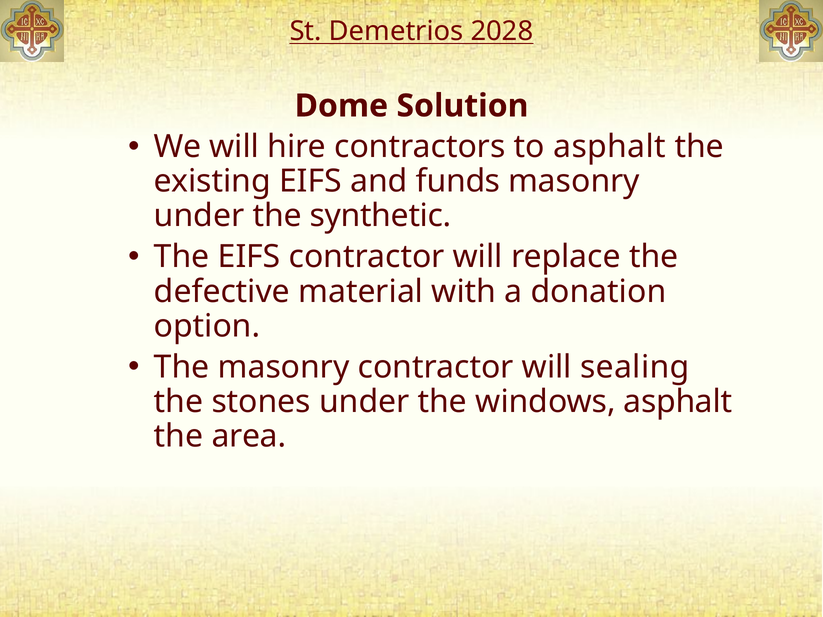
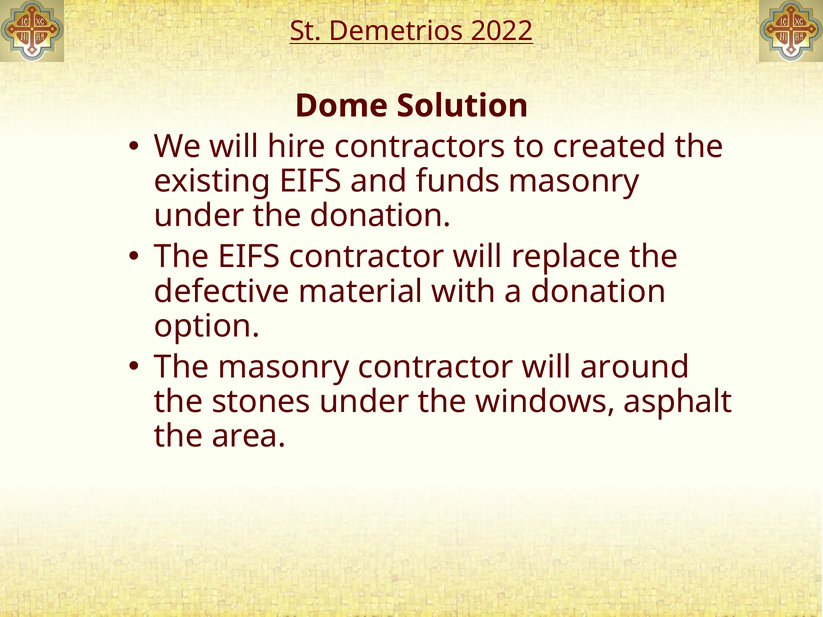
2028: 2028 -> 2022
to asphalt: asphalt -> created
the synthetic: synthetic -> donation
sealing: sealing -> around
